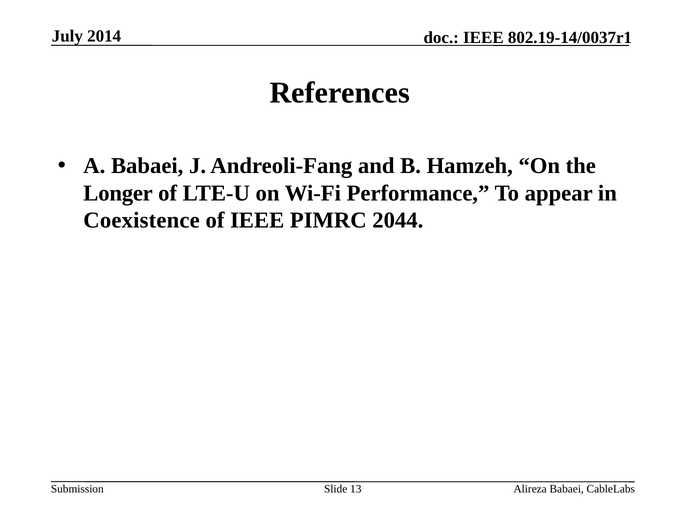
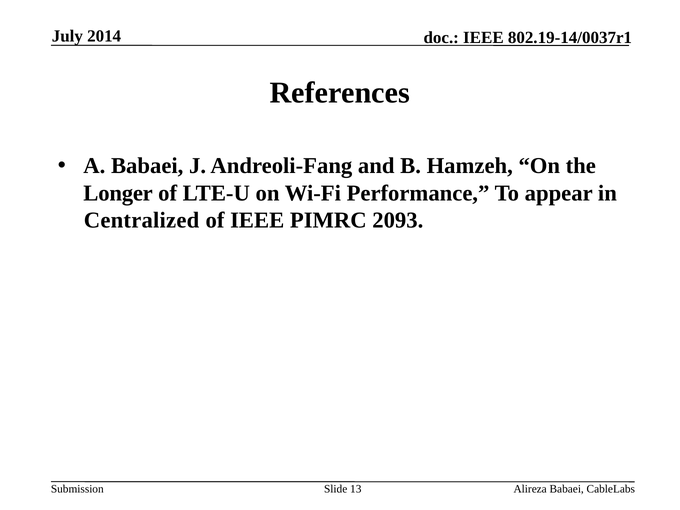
Coexistence: Coexistence -> Centralized
2044: 2044 -> 2093
